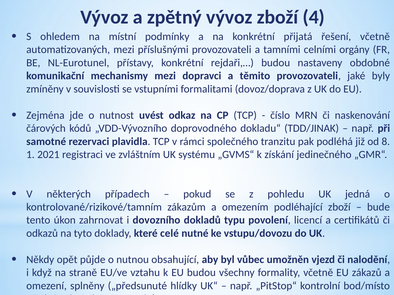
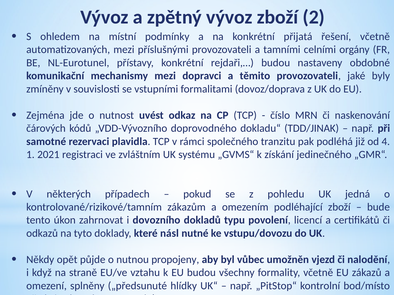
4: 4 -> 2
8: 8 -> 4
celé: celé -> násl
obsahující: obsahující -> propojeny
